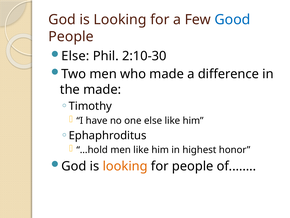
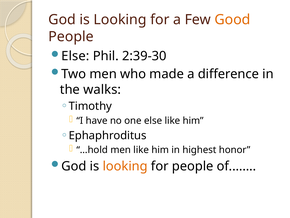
Good colour: blue -> orange
2:10-30: 2:10-30 -> 2:39-30
the made: made -> walks
